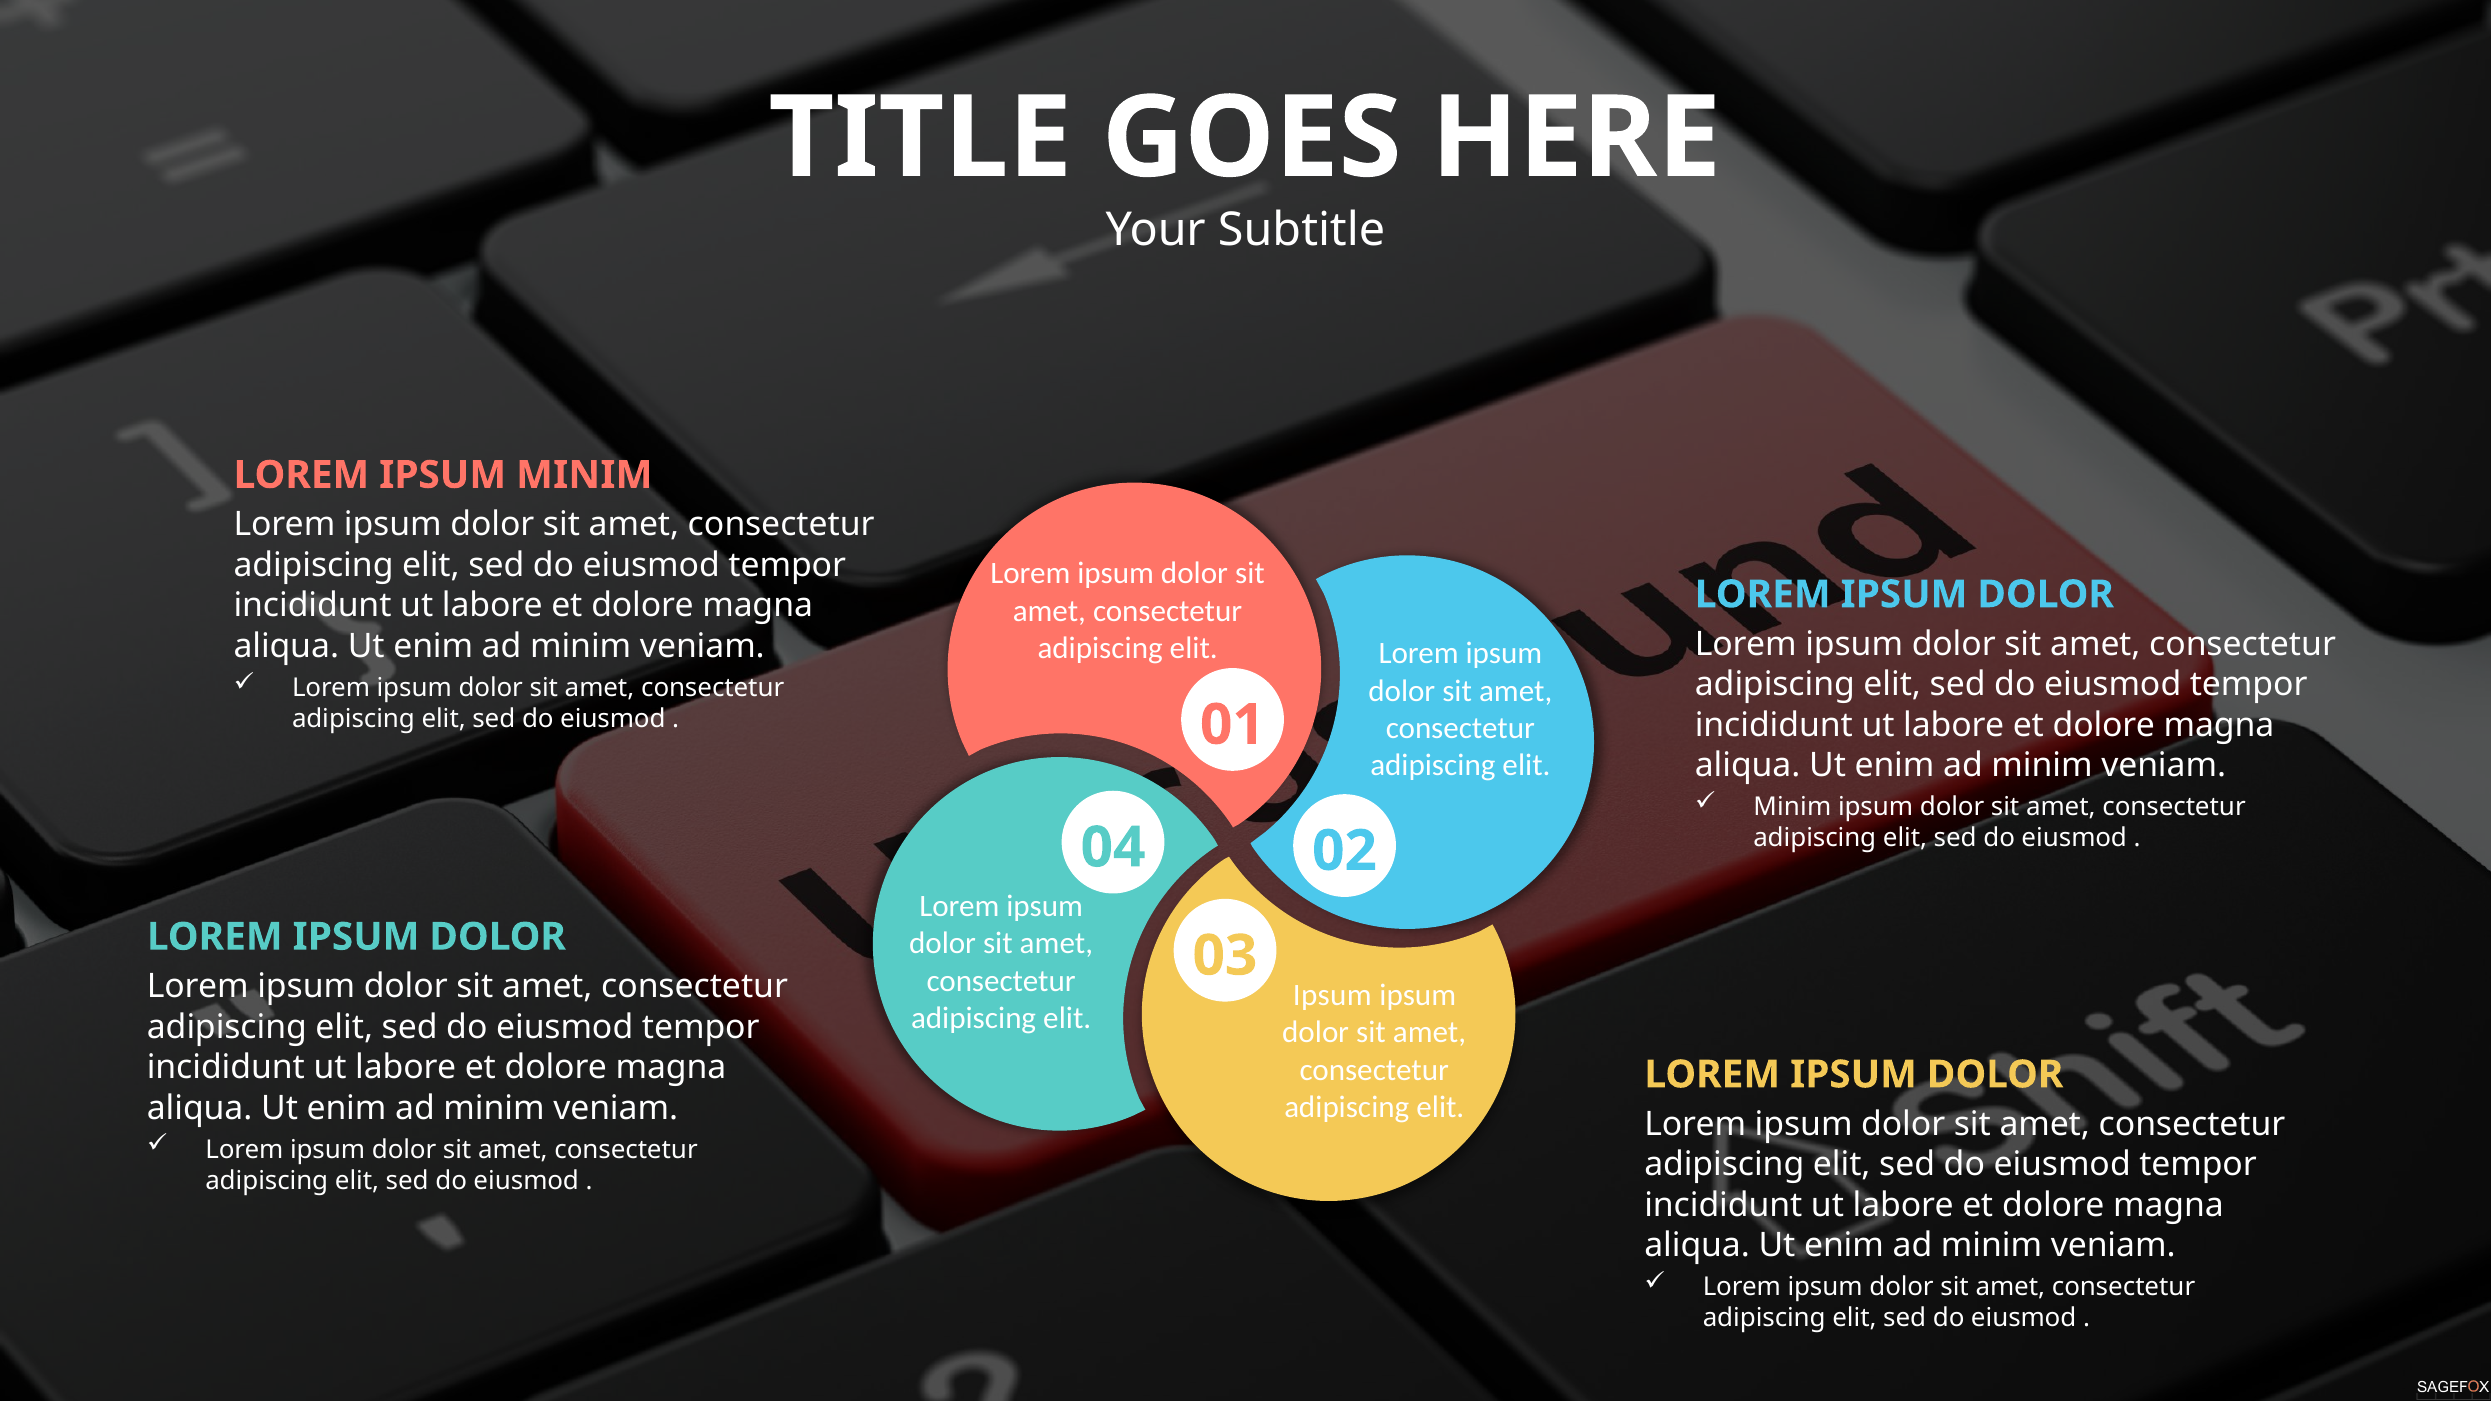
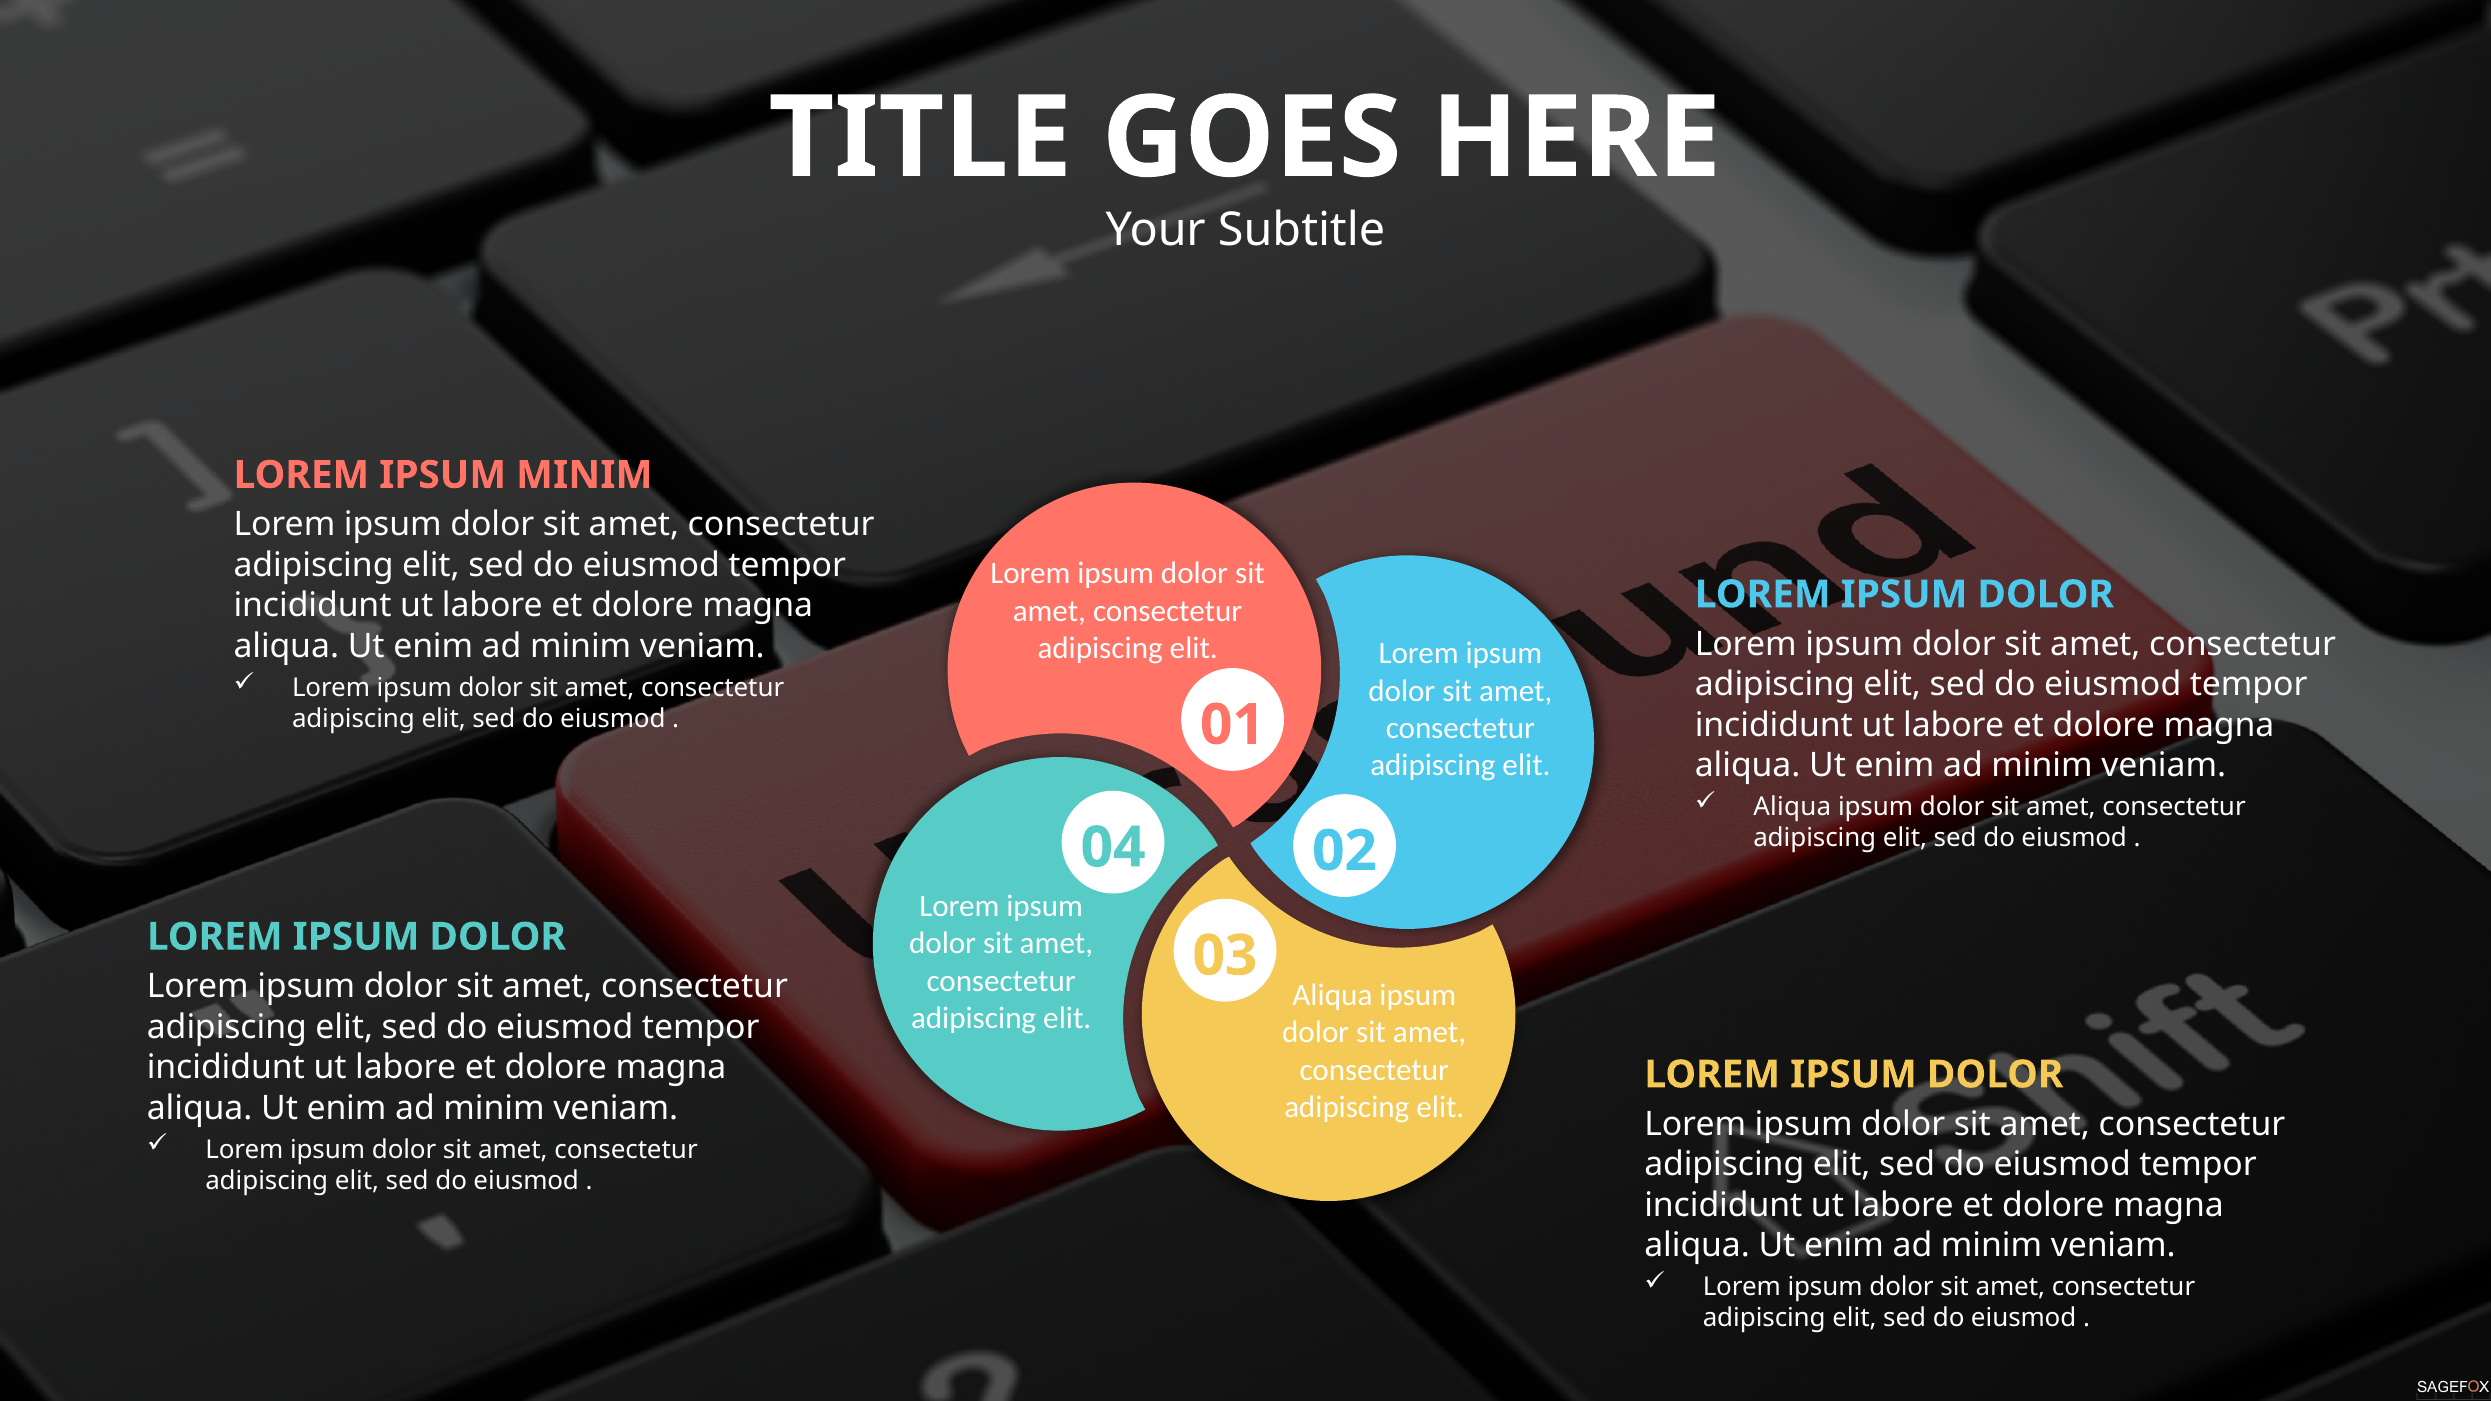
Minim at (1792, 807): Minim -> Aliqua
Ipsum at (1332, 995): Ipsum -> Aliqua
